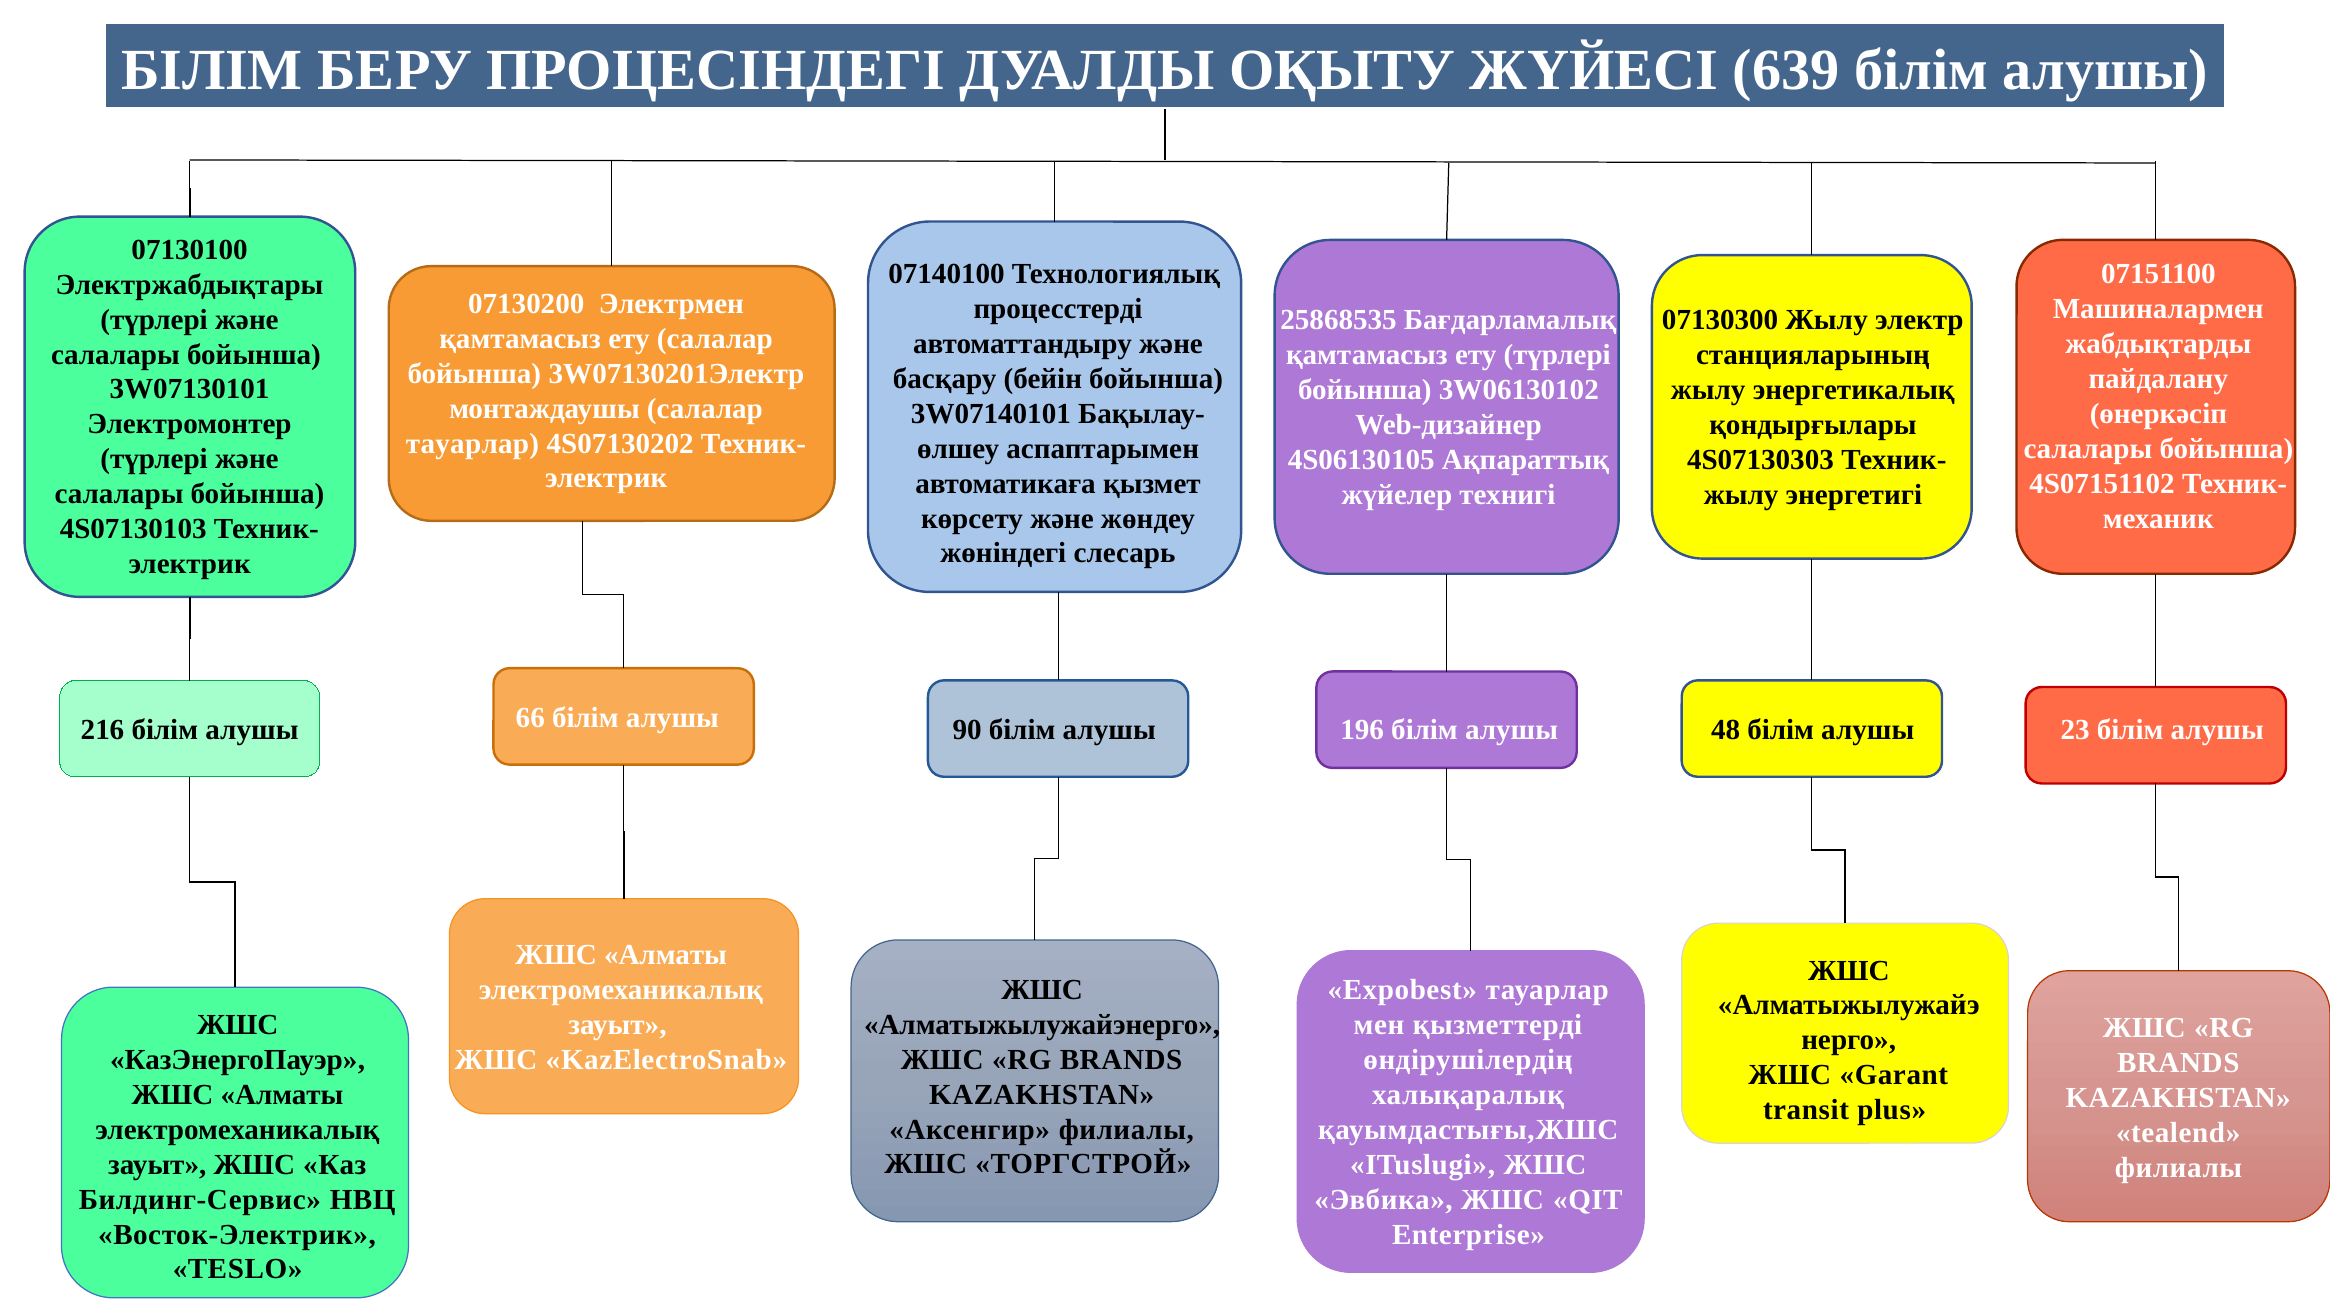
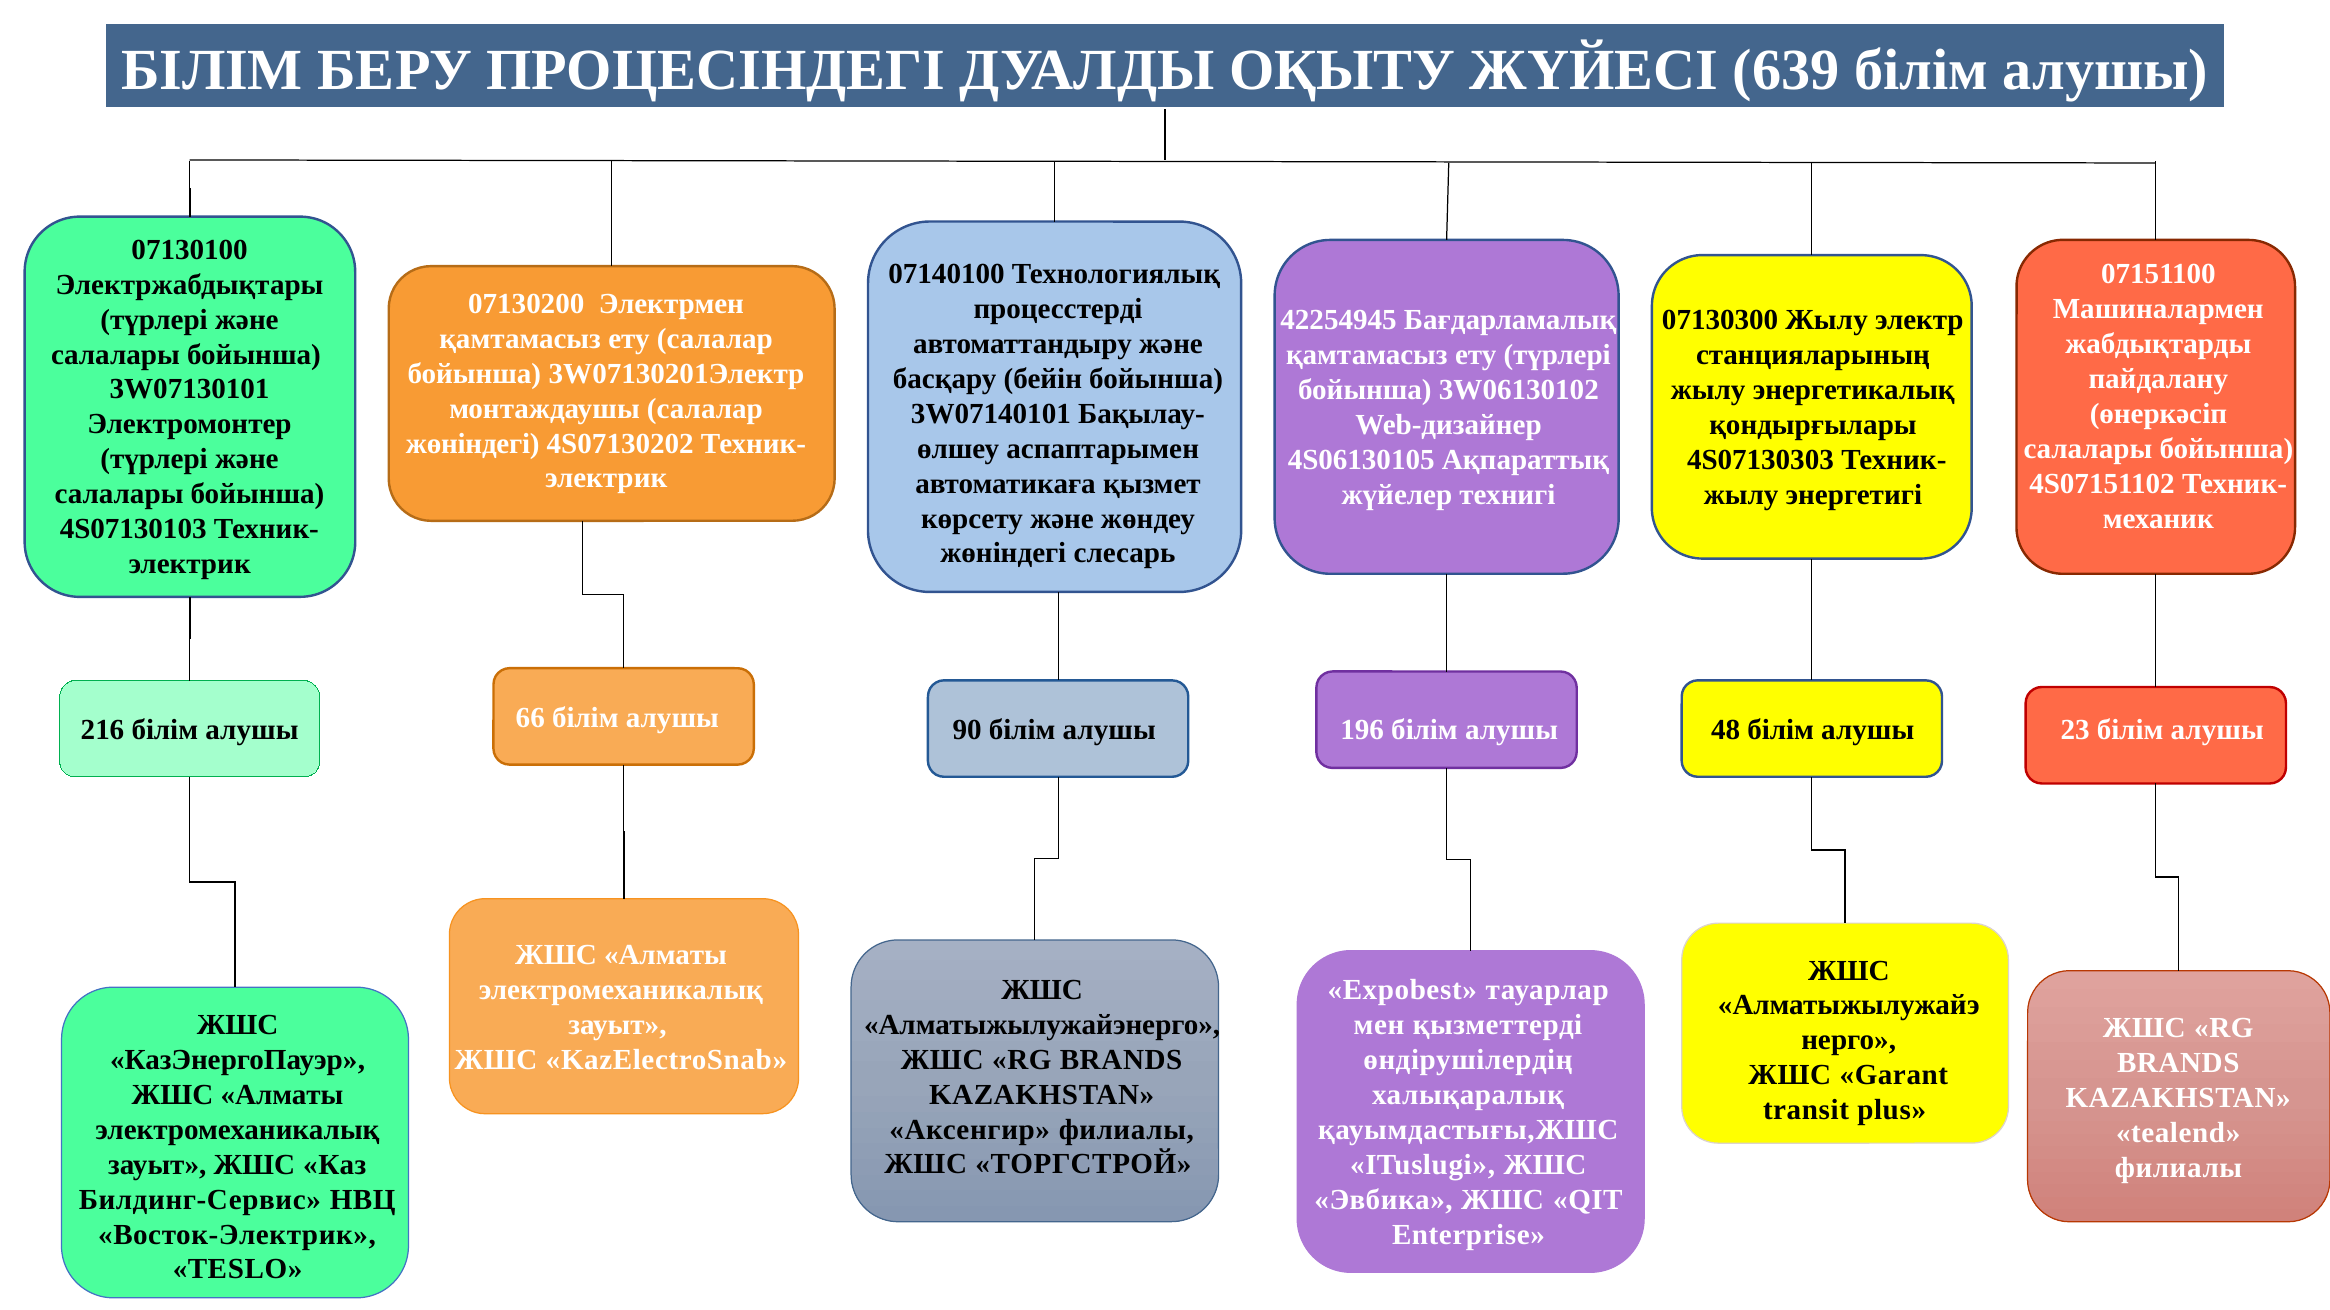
25868535: 25868535 -> 42254945
тауарлар at (473, 444): тауарлар -> жөніндегі
